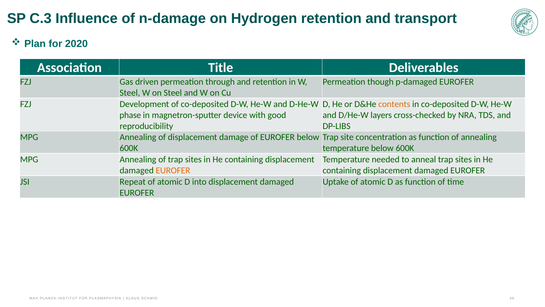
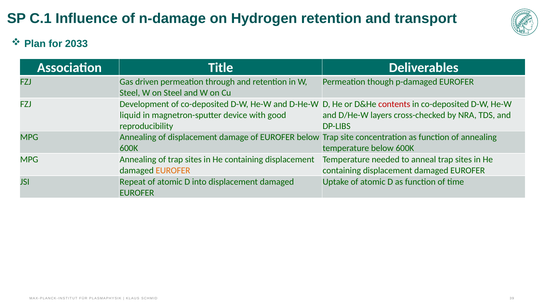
C.3: C.3 -> C.1
2020: 2020 -> 2033
contents colour: orange -> red
phase: phase -> liquid
